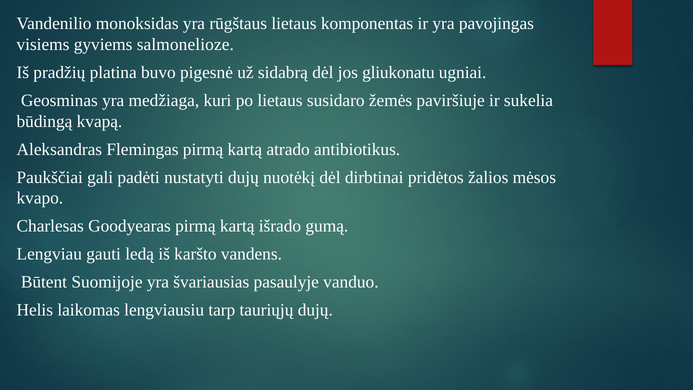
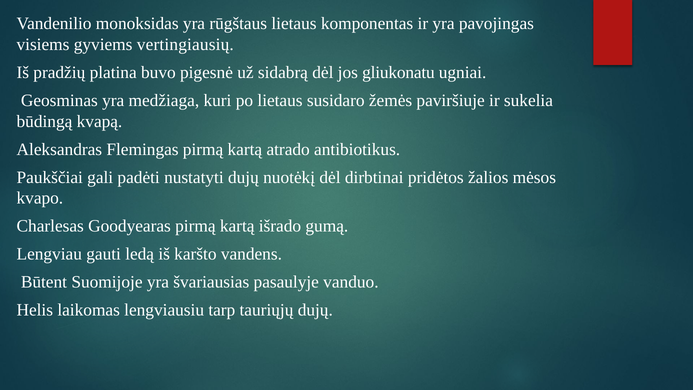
salmonelioze: salmonelioze -> vertingiausių
